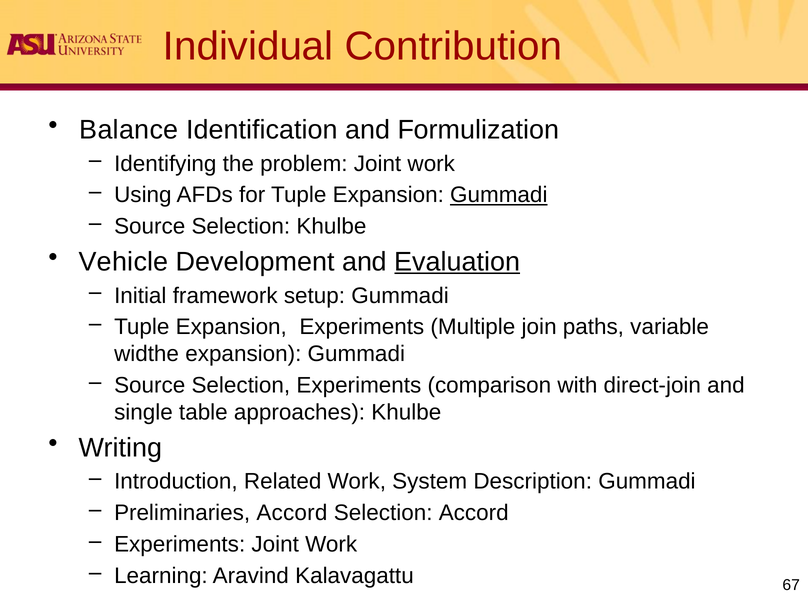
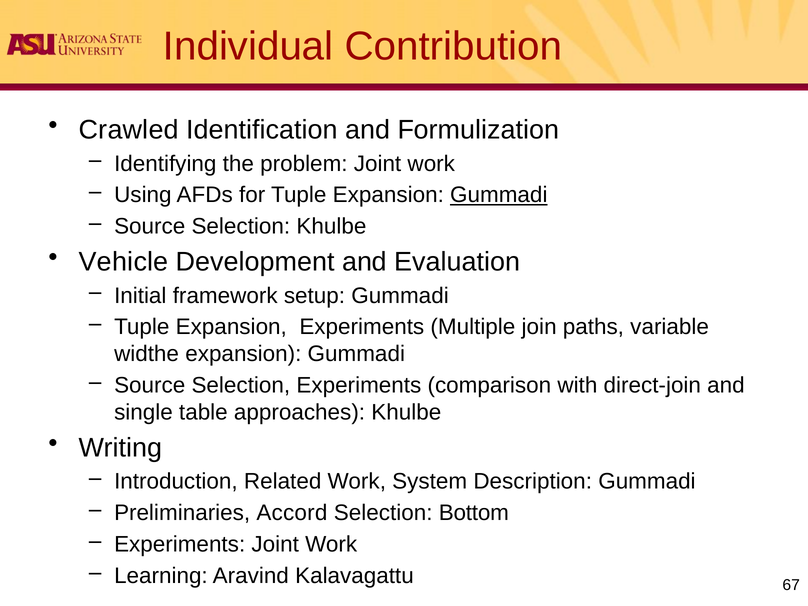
Balance: Balance -> Crawled
Evaluation underline: present -> none
Selection Accord: Accord -> Bottom
